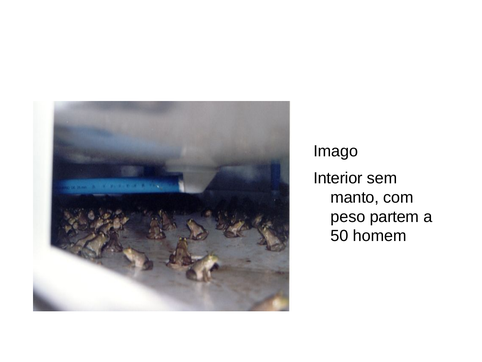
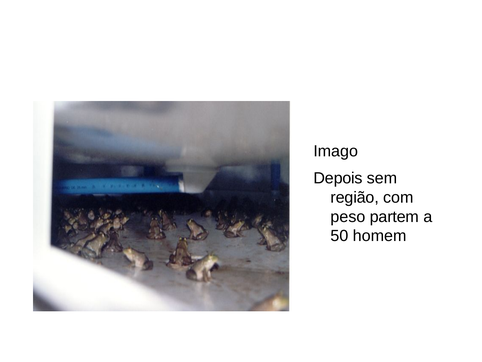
Interior: Interior -> Depois
manto: manto -> região
